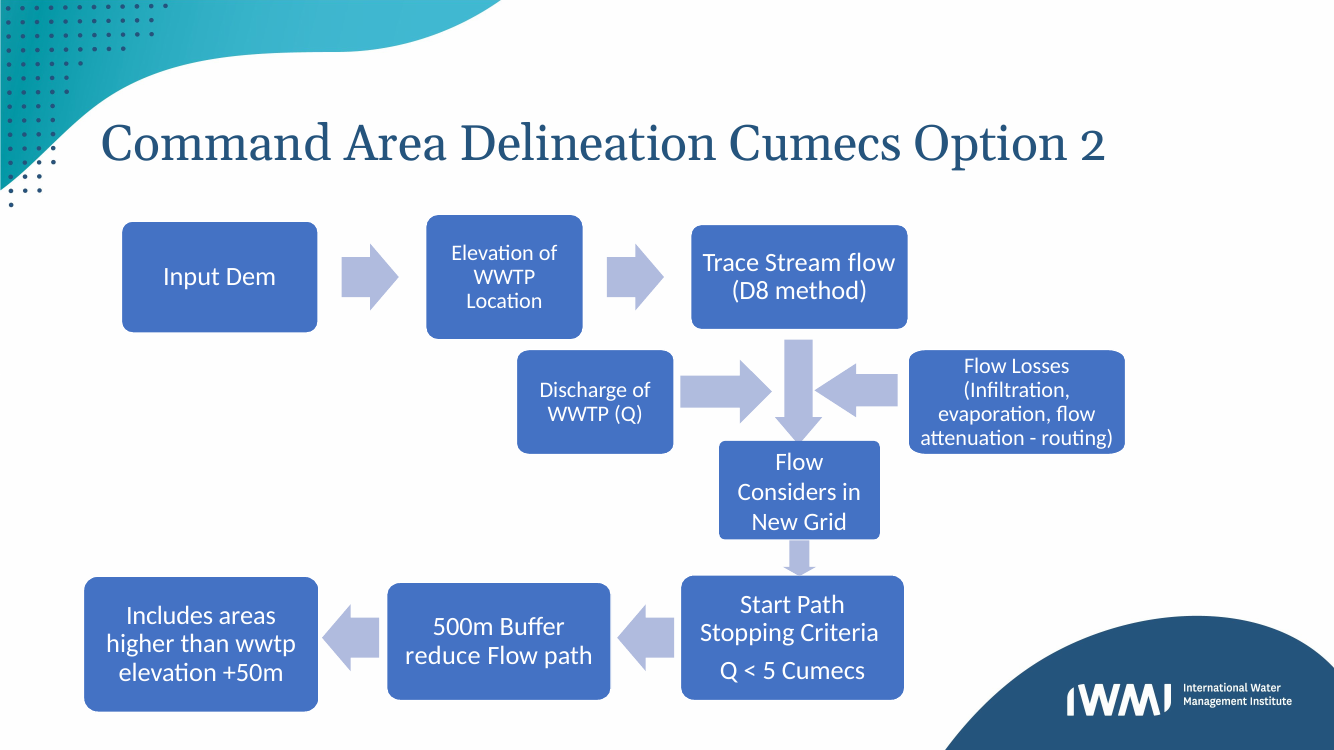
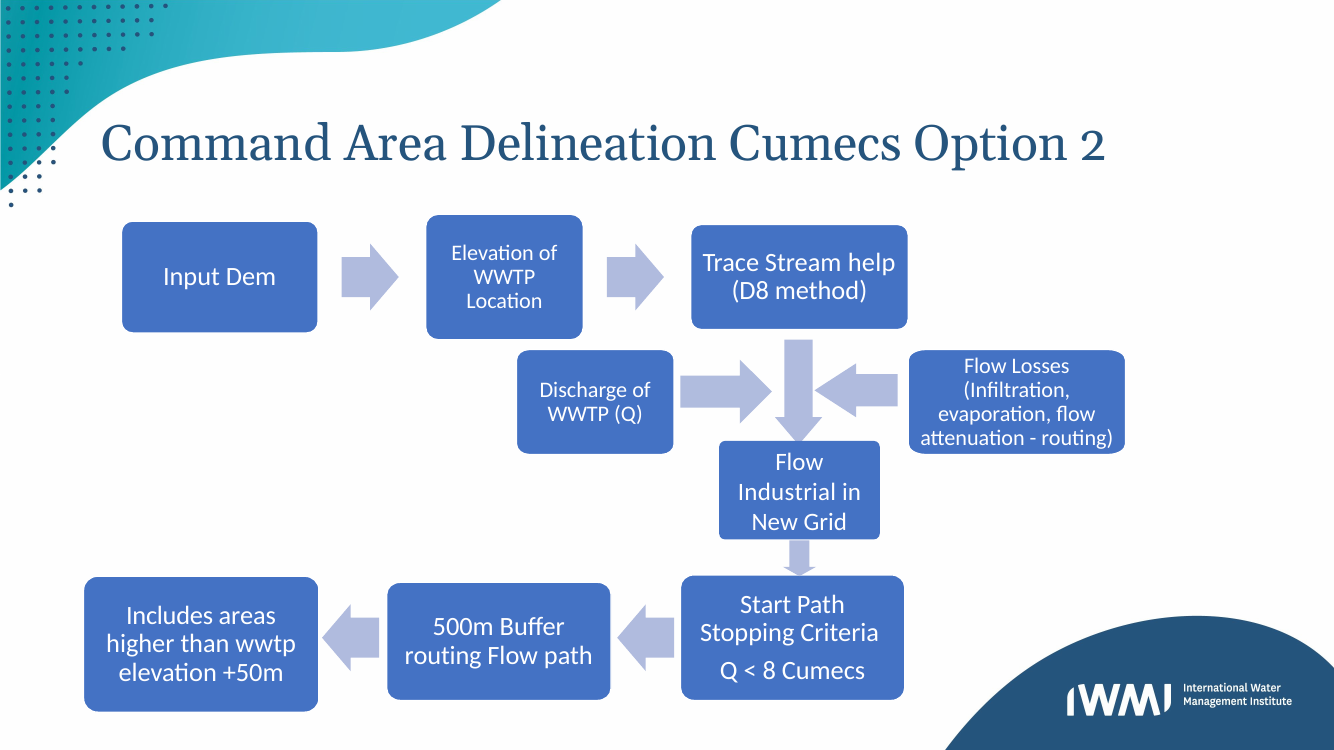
Stream flow: flow -> help
Considers: Considers -> Industrial
reduce at (443, 656): reduce -> routing
5: 5 -> 8
